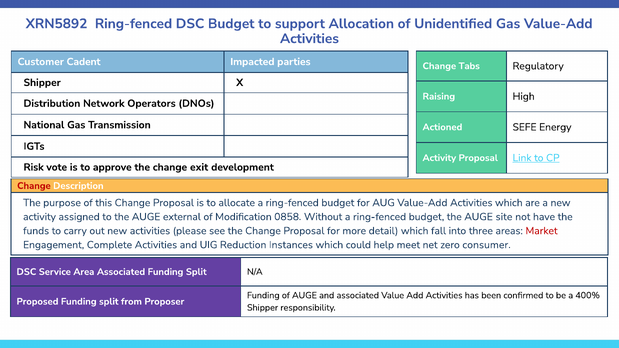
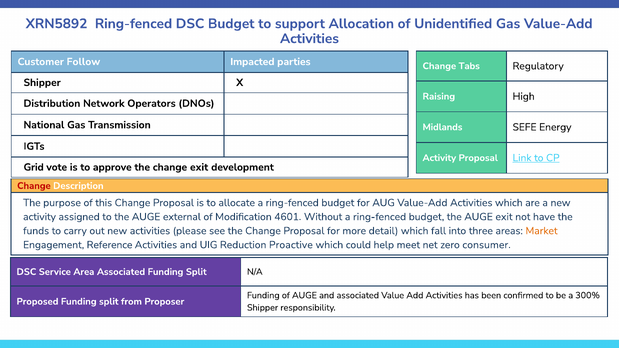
Cadent: Cadent -> Follow
Actioned: Actioned -> Midlands
Risk: Risk -> Grid
0858: 0858 -> 4601
AUGE site: site -> exit
Market colour: red -> orange
Complete: Complete -> Reference
Instances: Instances -> Proactive
400%: 400% -> 300%
